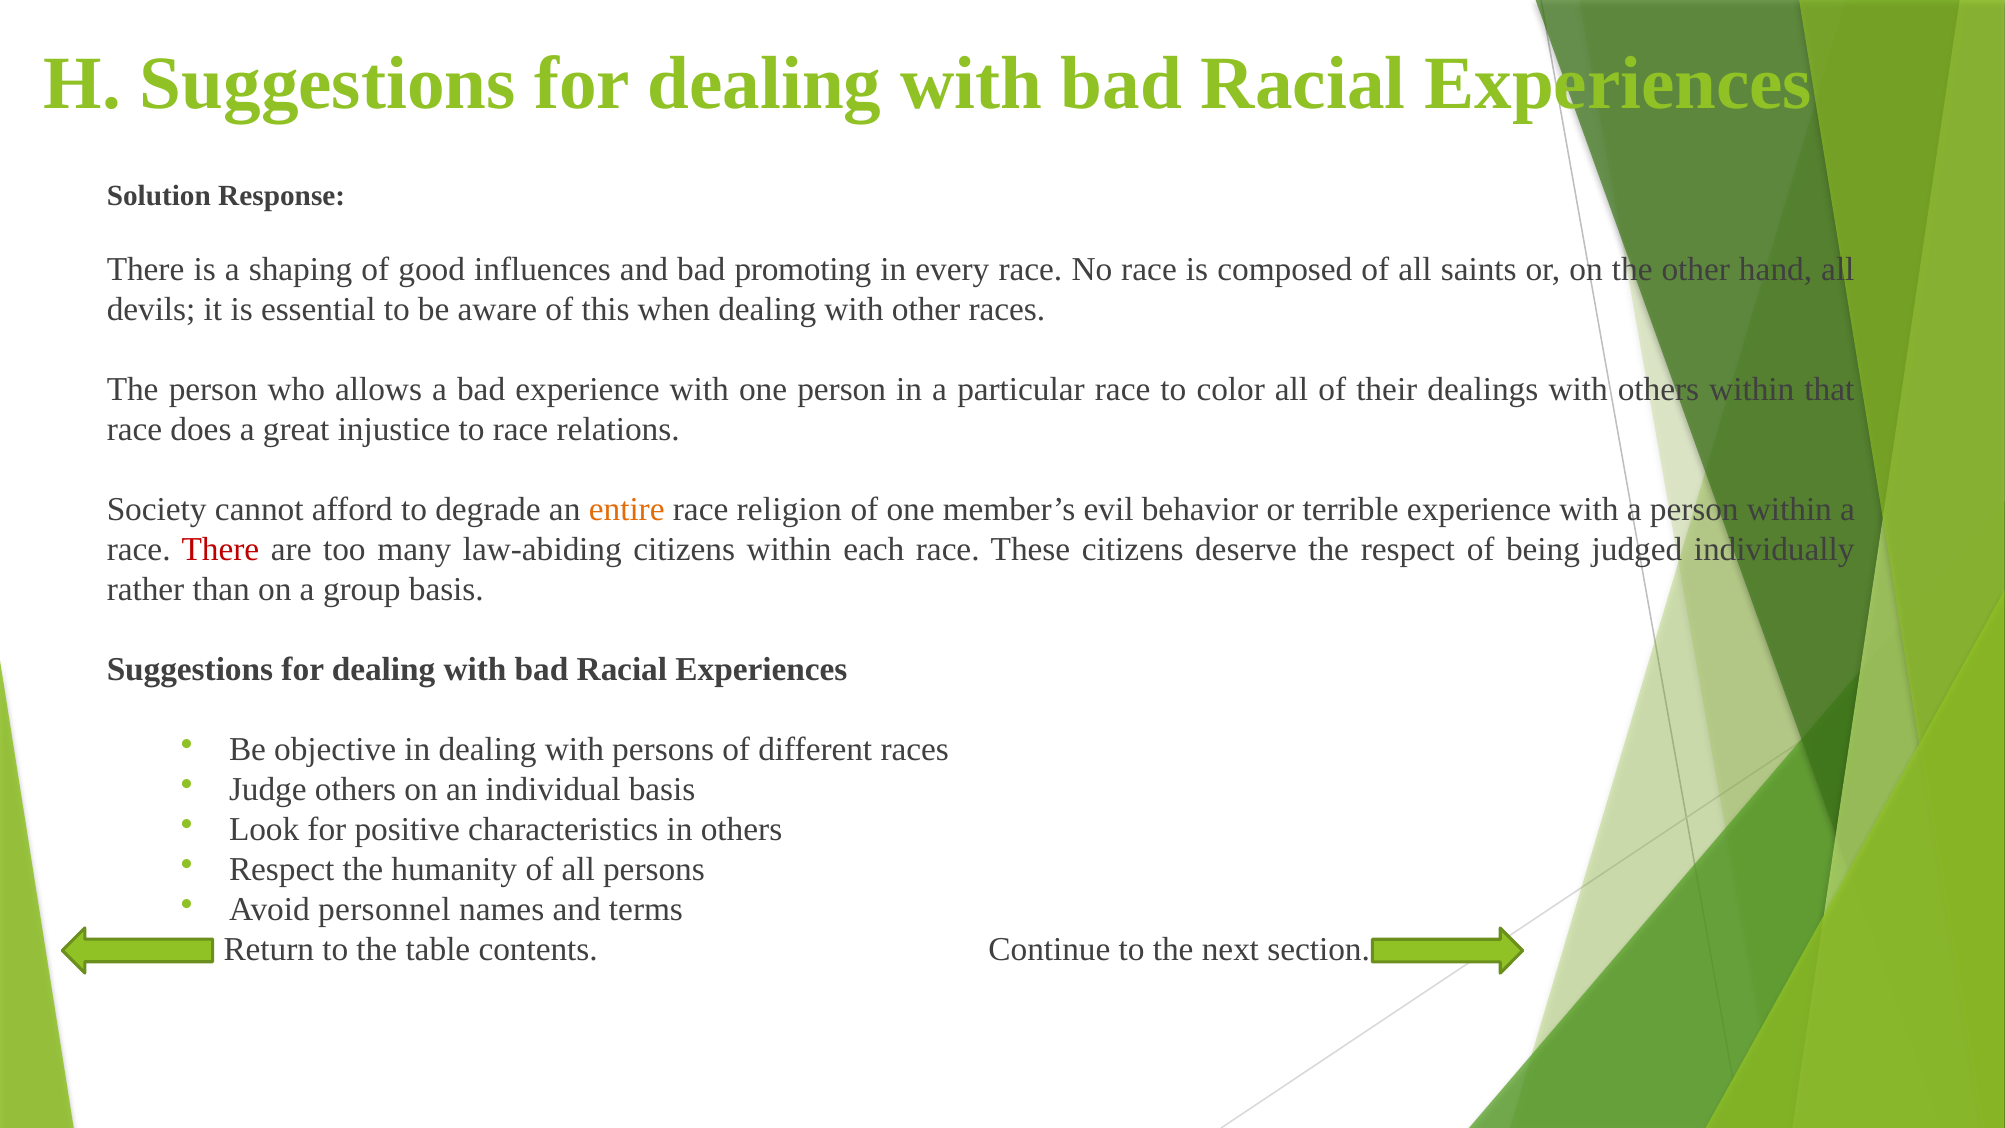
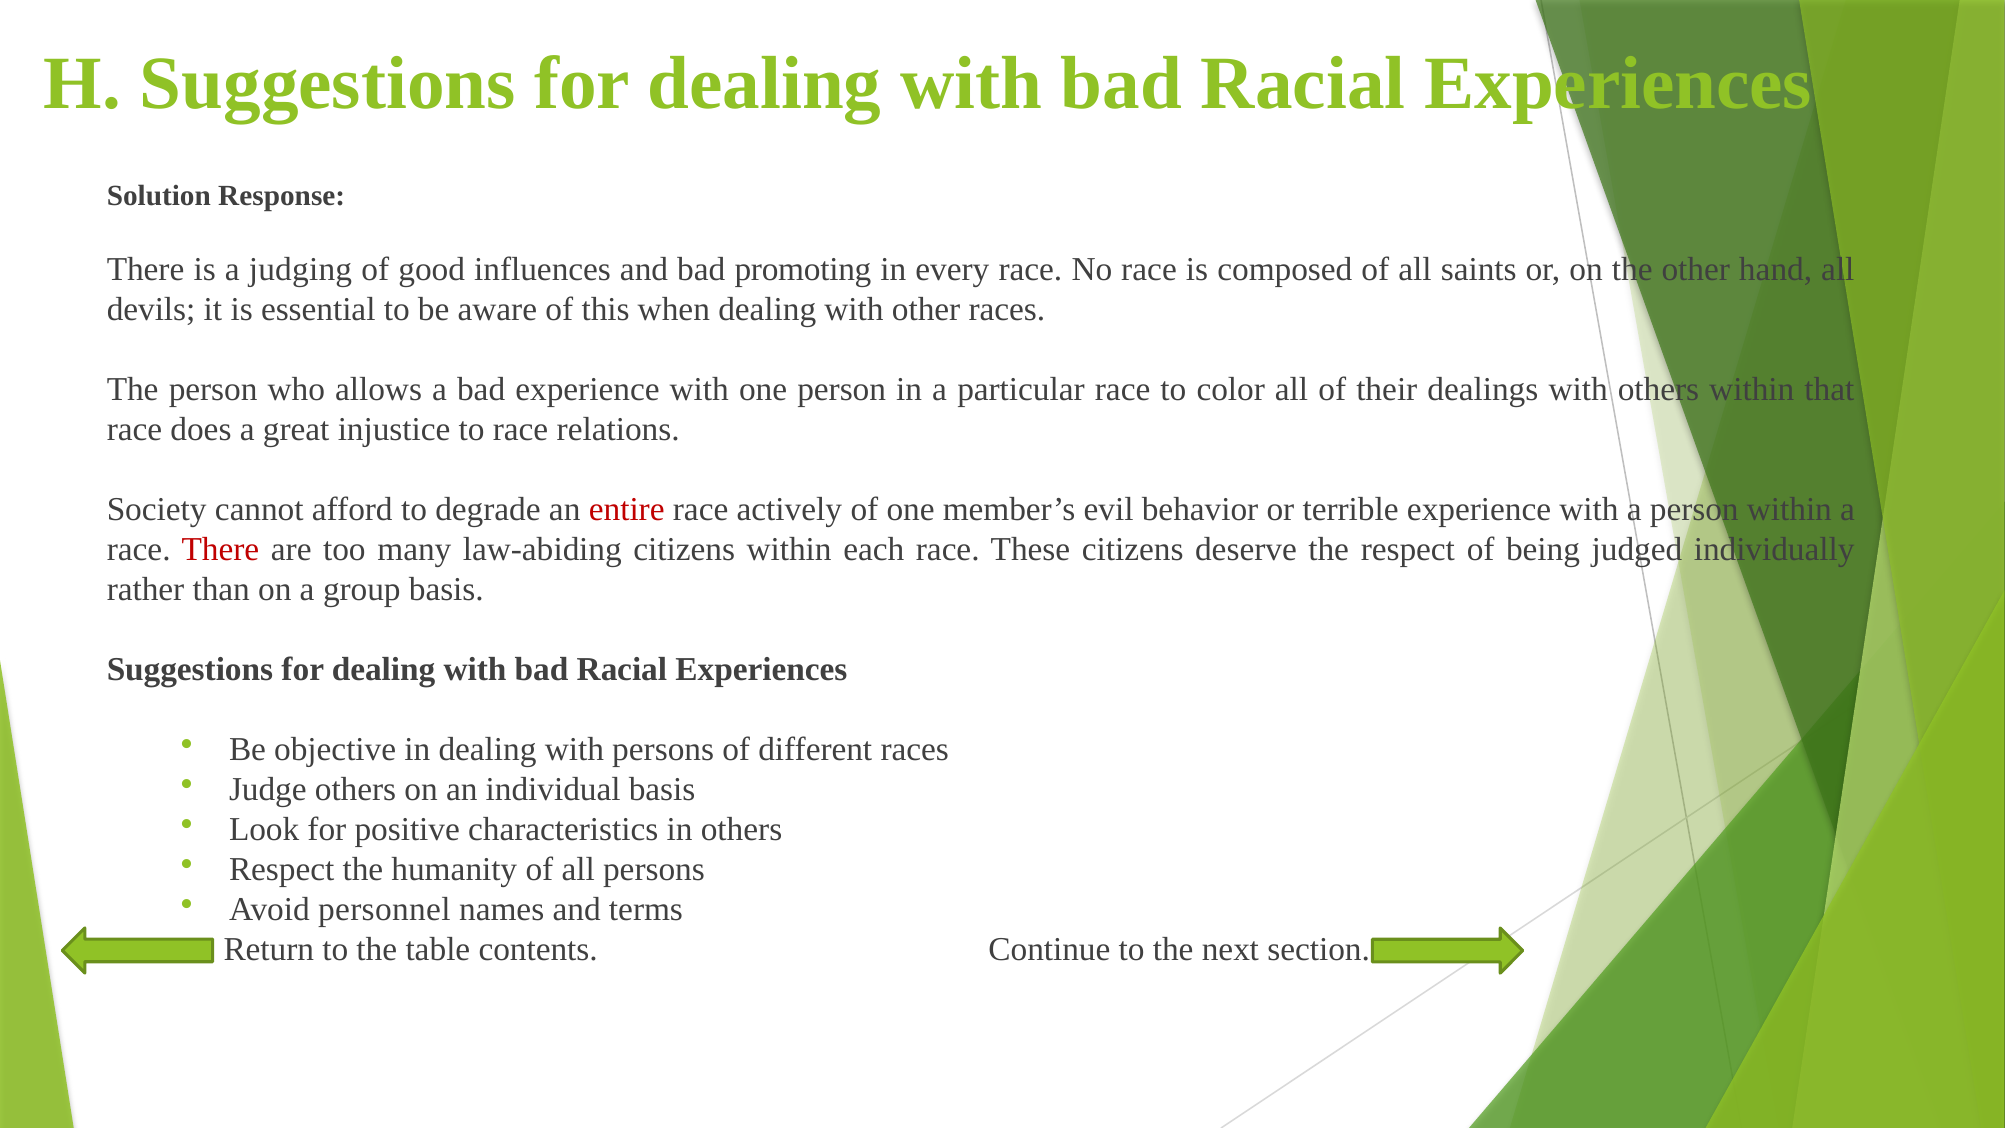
shaping: shaping -> judging
entire colour: orange -> red
religion: religion -> actively
